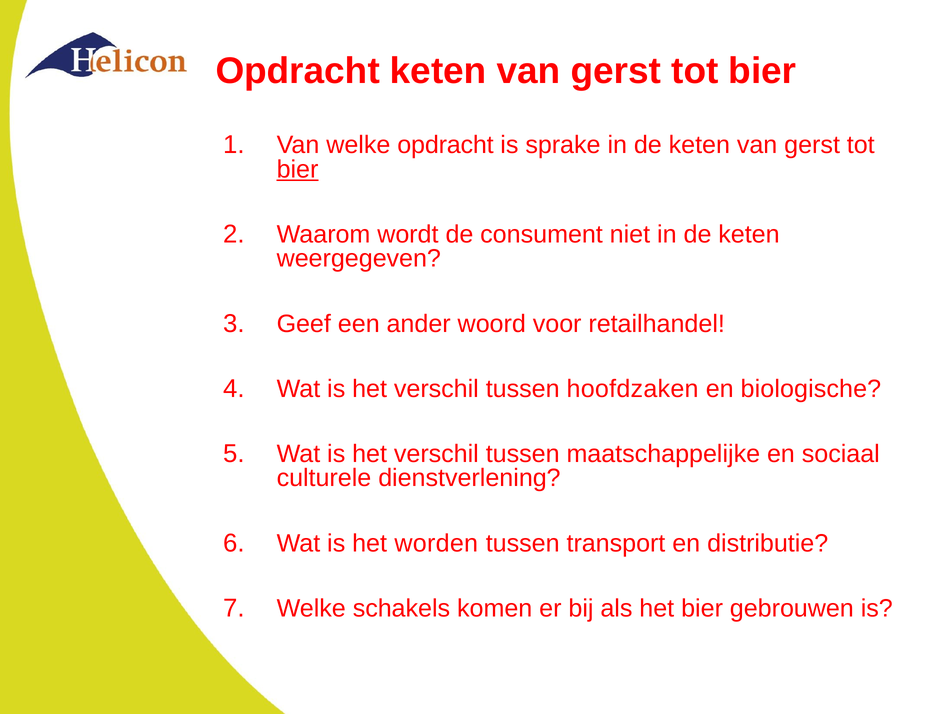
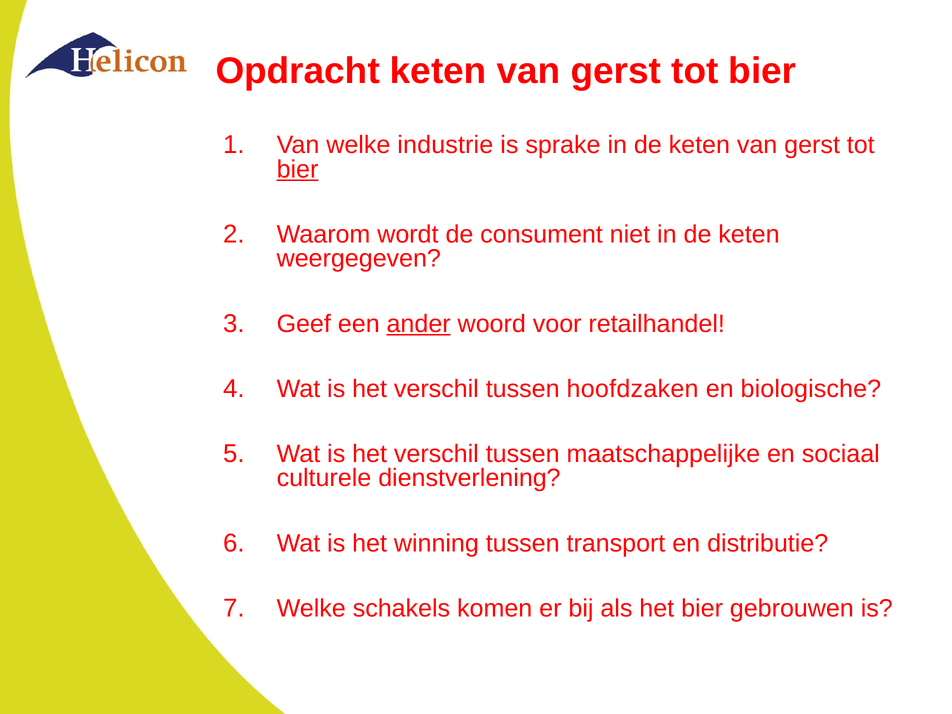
welke opdracht: opdracht -> industrie
ander underline: none -> present
worden: worden -> winning
